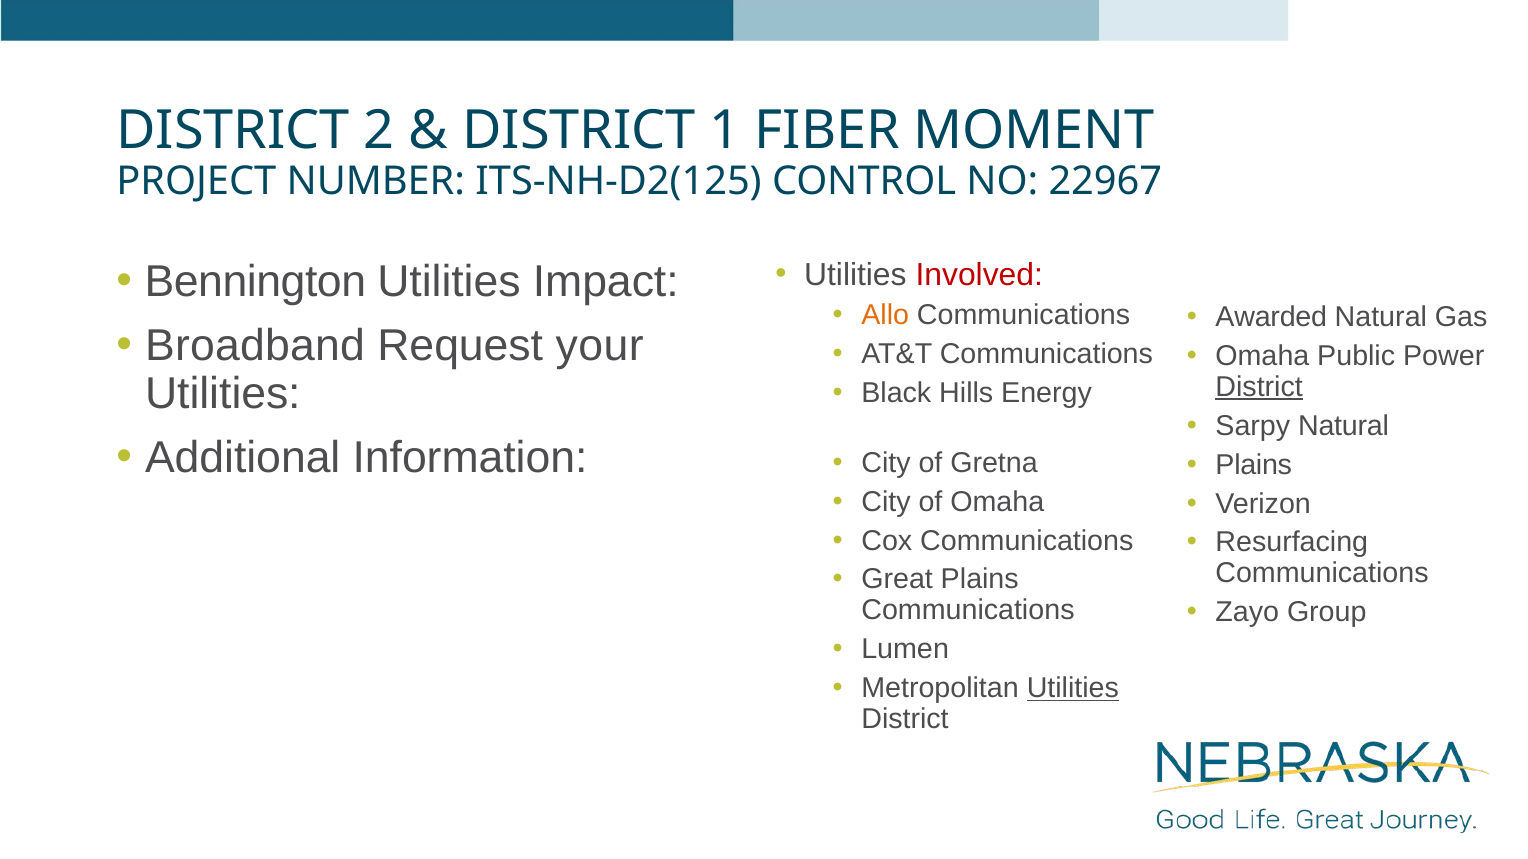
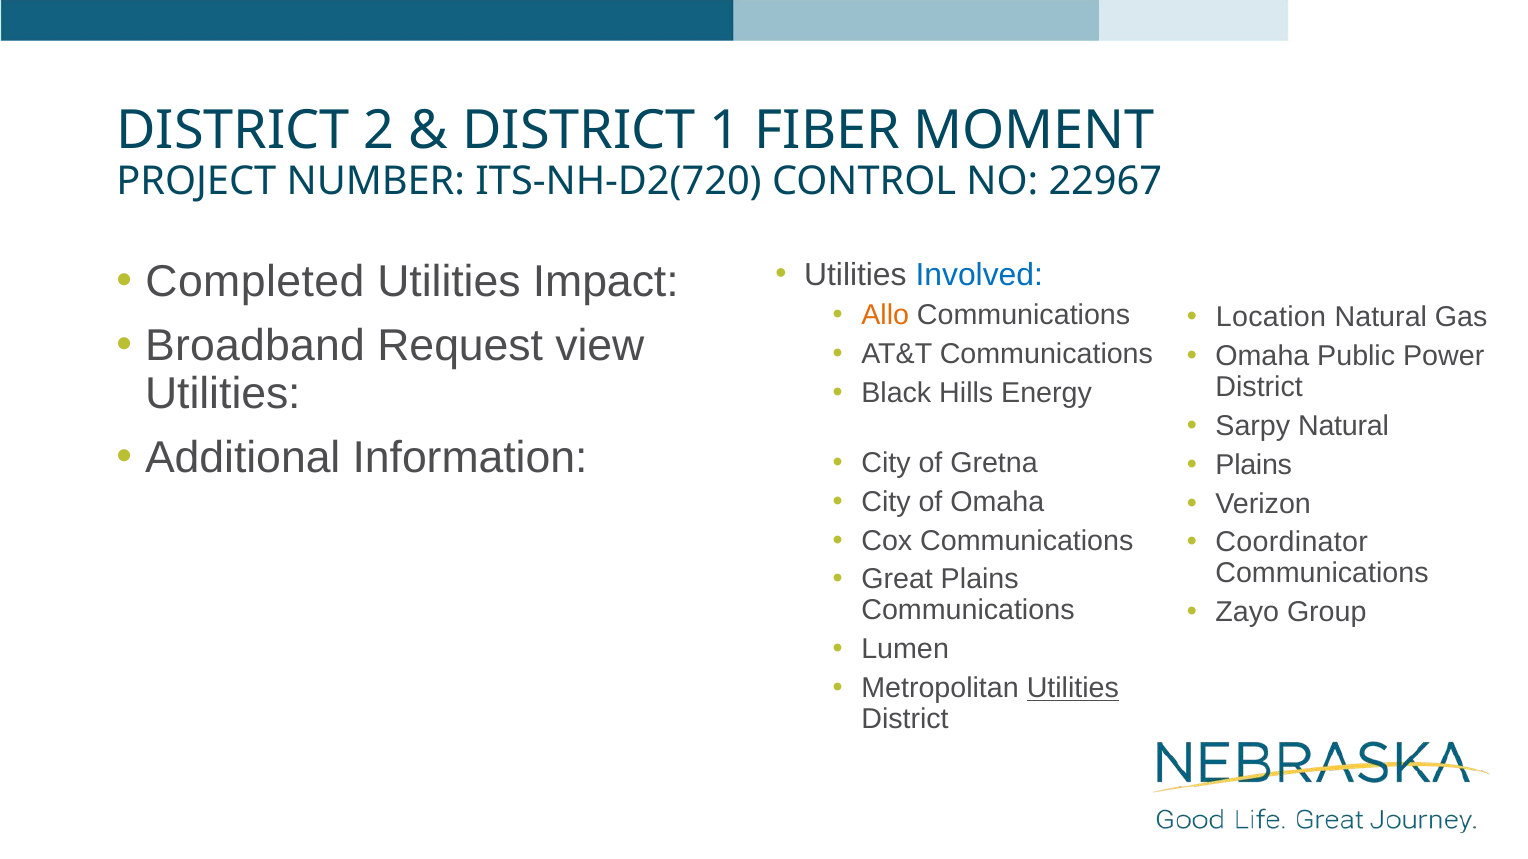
ITS-NH-D2(125: ITS-NH-D2(125 -> ITS-NH-D2(720
Involved colour: red -> blue
Bennington: Bennington -> Completed
Awarded: Awarded -> Location
your: your -> view
District at (1259, 387) underline: present -> none
Resurfacing: Resurfacing -> Coordinator
